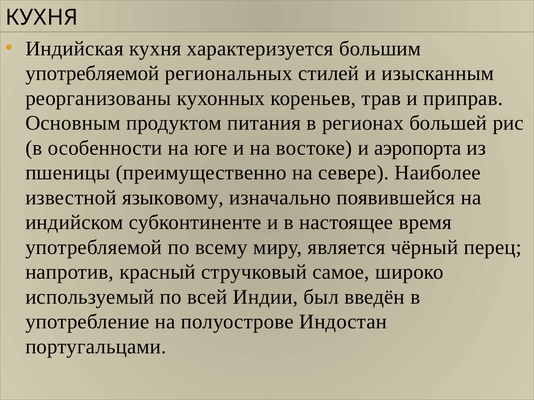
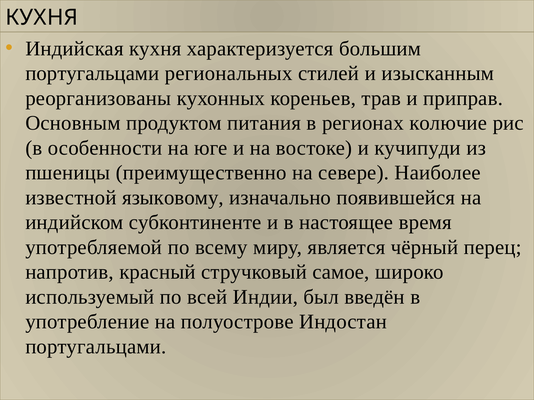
употребляемой at (92, 73): употребляемой -> португальцами
большей: большей -> колючие
аэропорта: аэропорта -> кучипуди
